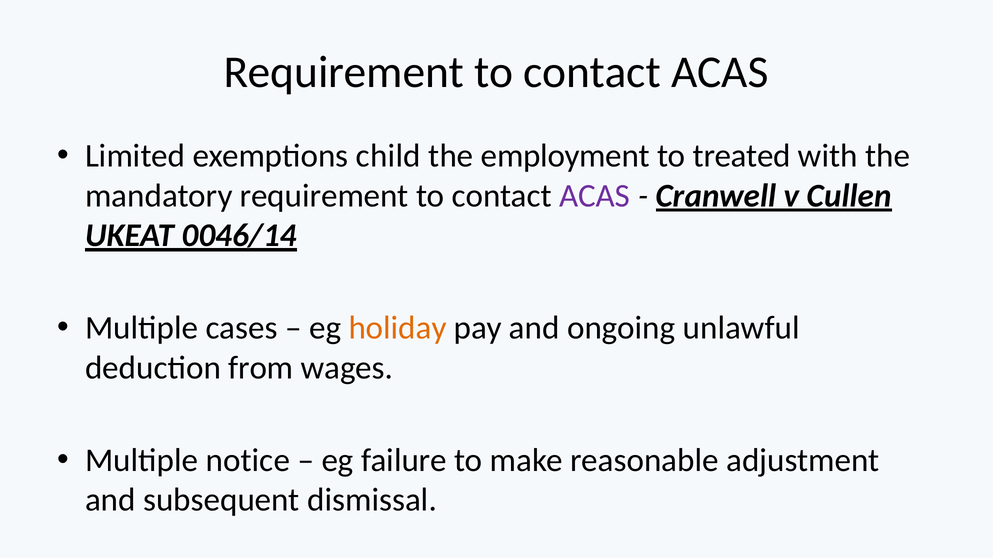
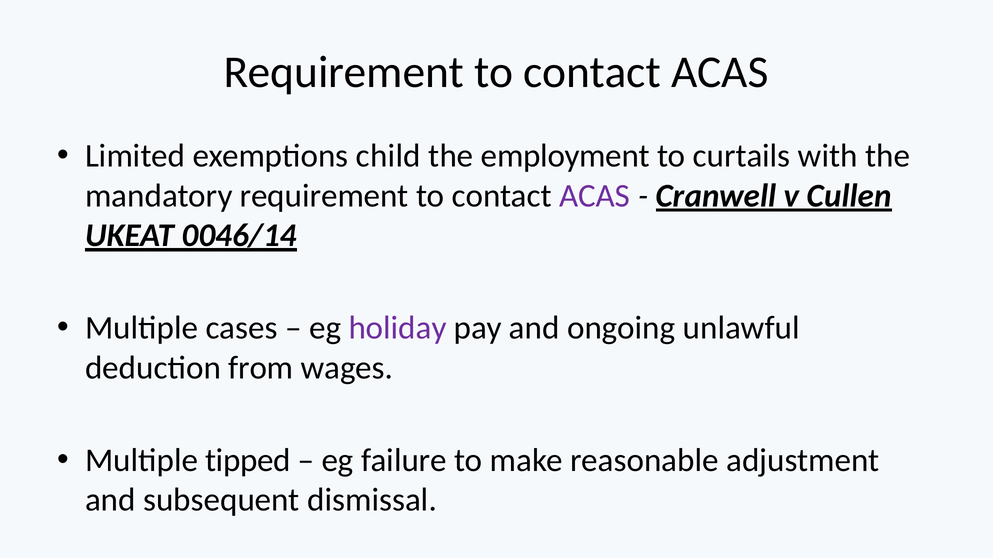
treated: treated -> curtails
holiday colour: orange -> purple
notice: notice -> tipped
